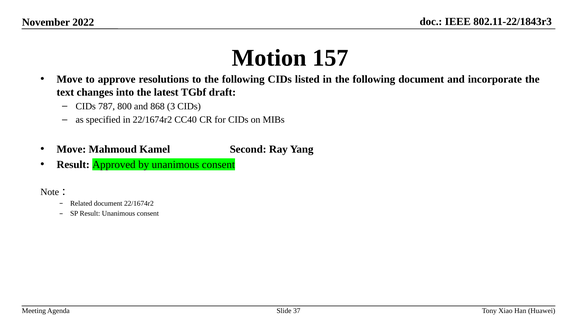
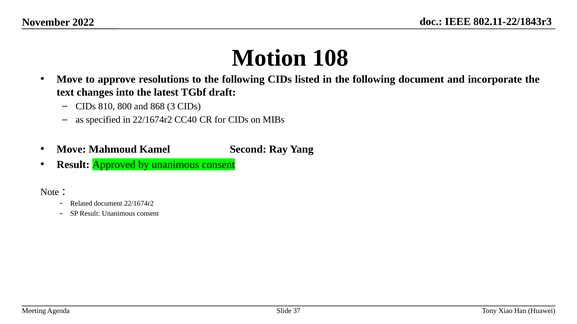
157: 157 -> 108
787: 787 -> 810
